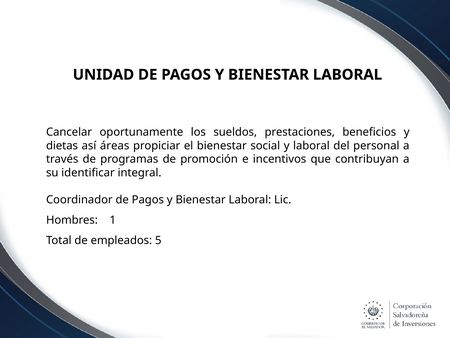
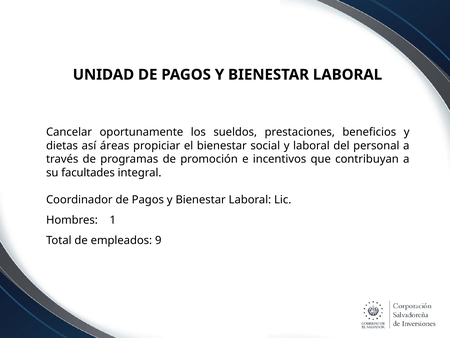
identificar: identificar -> facultades
5: 5 -> 9
